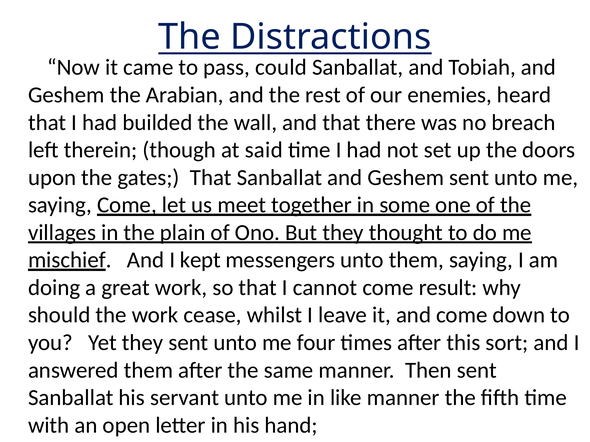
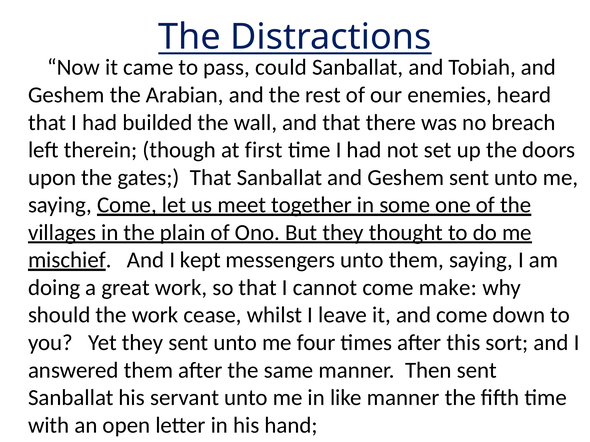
said: said -> first
result: result -> make
